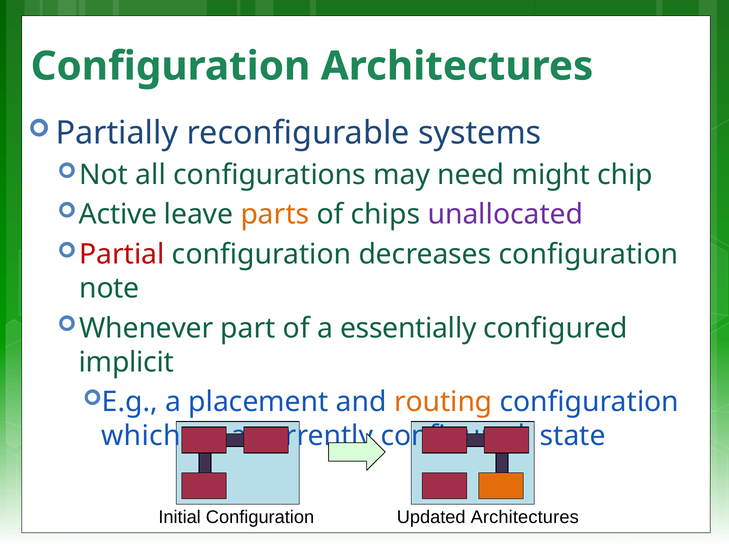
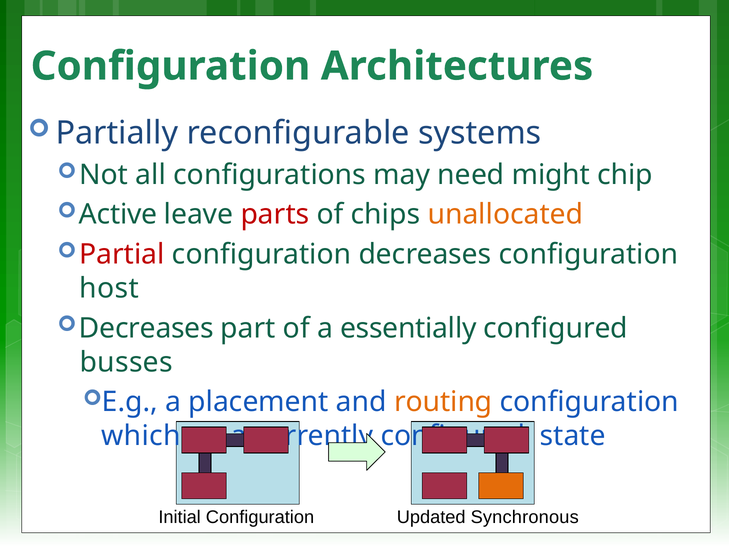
parts colour: orange -> red
unallocated colour: purple -> orange
note: note -> host
Whenever at (146, 328): Whenever -> Decreases
implicit: implicit -> busses
Updated Architectures: Architectures -> Synchronous
